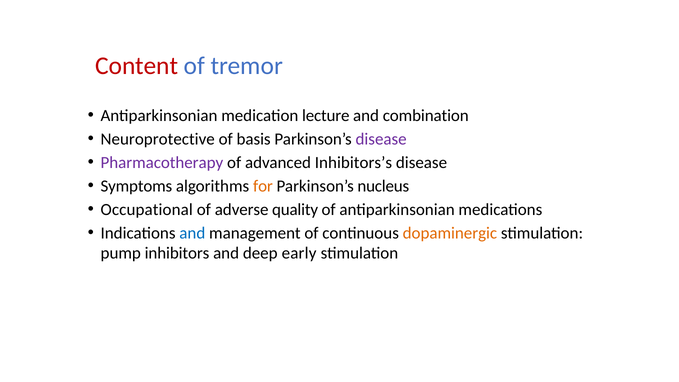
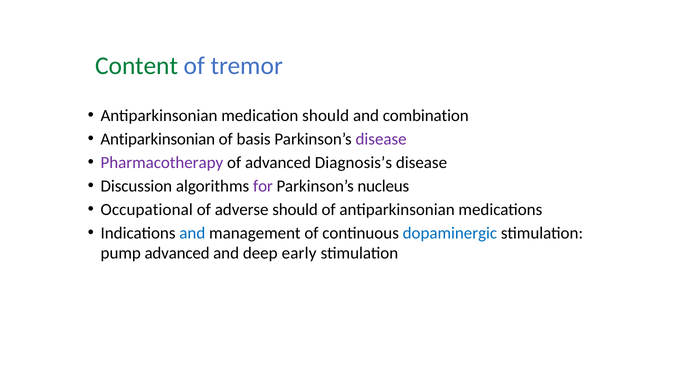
Content colour: red -> green
medication lecture: lecture -> should
Neuroprotective at (158, 139): Neuroprotective -> Antiparkinsonian
Inhibitors’s: Inhibitors’s -> Diagnosis’s
Symptoms: Symptoms -> Discussion
for colour: orange -> purple
adverse quality: quality -> should
dopaminergic colour: orange -> blue
pump inhibitors: inhibitors -> advanced
